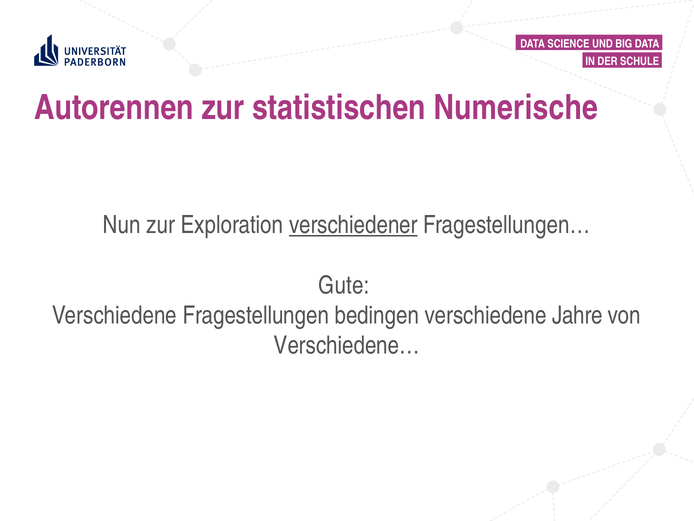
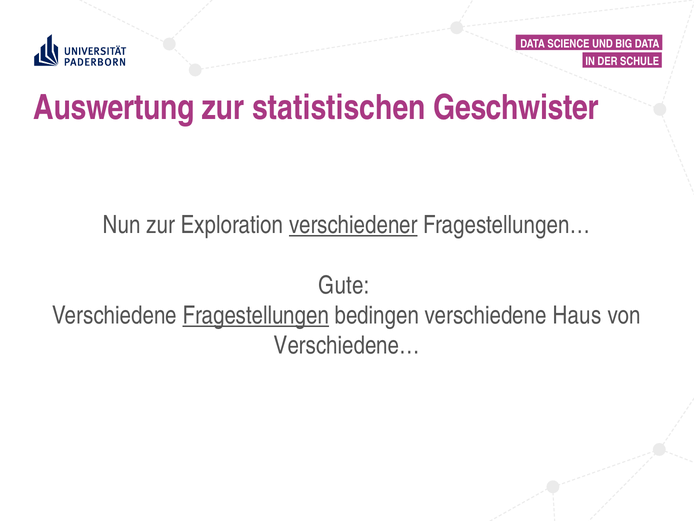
Autorennen: Autorennen -> Auswertung
Numerische: Numerische -> Geschwister
Fragestellungen underline: none -> present
Jahre: Jahre -> Haus
